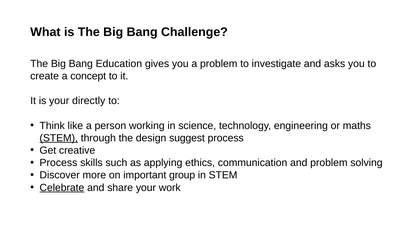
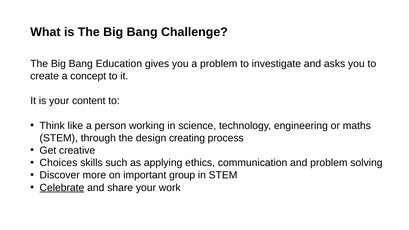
directly: directly -> content
STEM at (59, 138) underline: present -> none
suggest: suggest -> creating
Process at (58, 163): Process -> Choices
